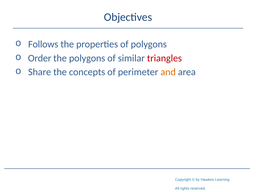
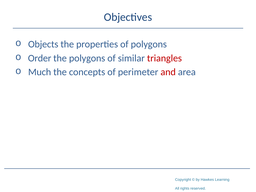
Follows: Follows -> Objects
Share: Share -> Much
and colour: orange -> red
